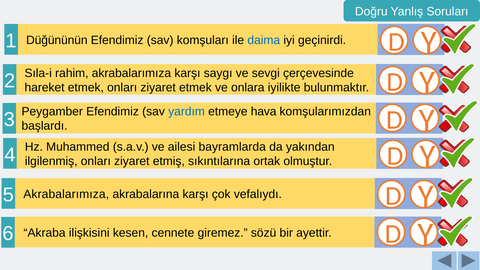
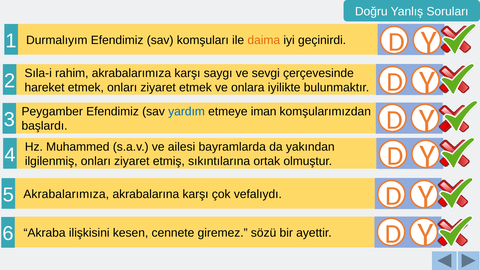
Düğününün: Düğününün -> Durmalıyım
daima colour: blue -> orange
hava: hava -> iman
